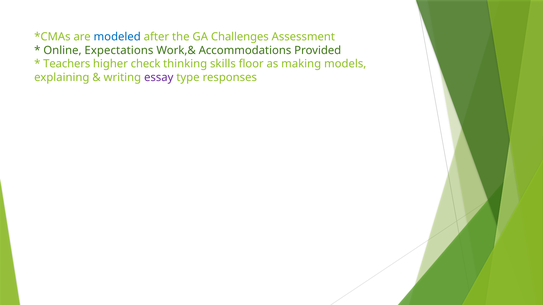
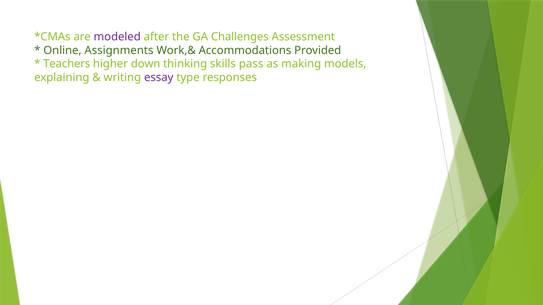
modeled colour: blue -> purple
Expectations: Expectations -> Assignments
check: check -> down
floor: floor -> pass
